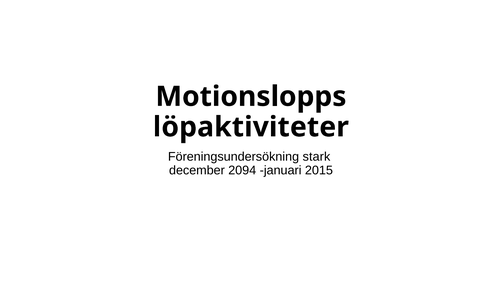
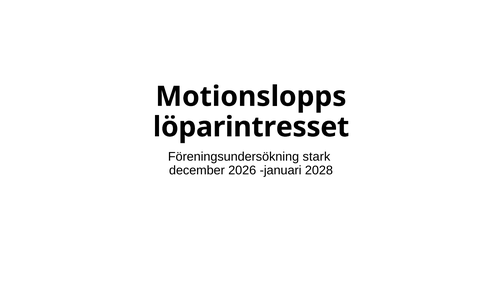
löpaktiviteter: löpaktiviteter -> löparintresset
2094: 2094 -> 2026
2015: 2015 -> 2028
